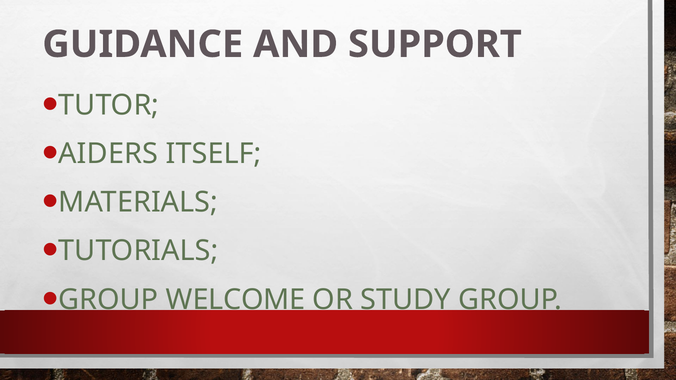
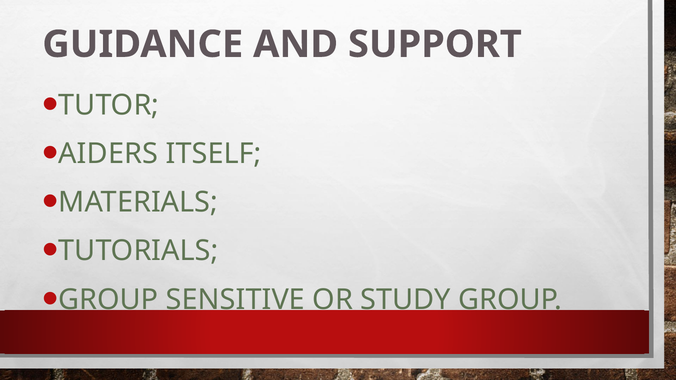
WELCOME: WELCOME -> SENSITIVE
